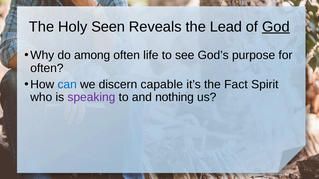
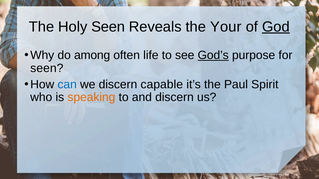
Lead: Lead -> Your
God’s underline: none -> present
often at (47, 68): often -> seen
Fact: Fact -> Paul
speaking colour: purple -> orange
and nothing: nothing -> discern
